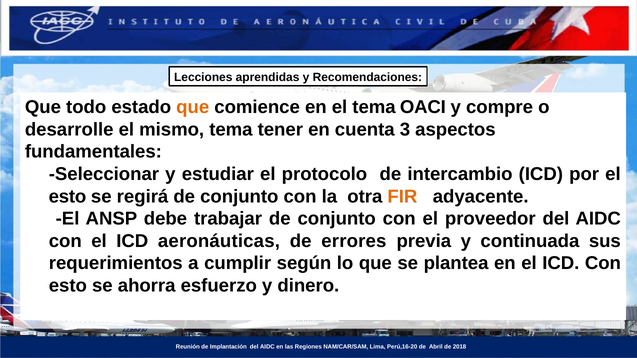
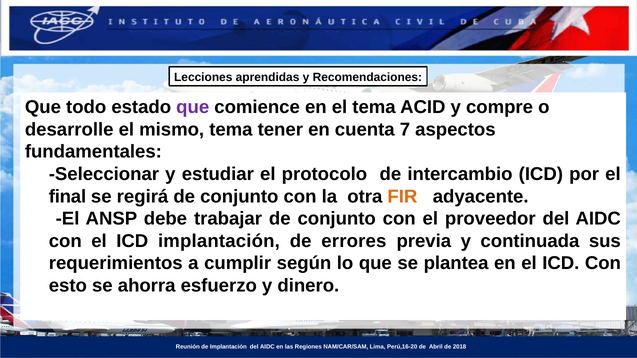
que at (193, 107) colour: orange -> purple
OACI: OACI -> ACID
3: 3 -> 7
esto at (67, 197): esto -> final
ICD aeronáuticas: aeronáuticas -> implantación
